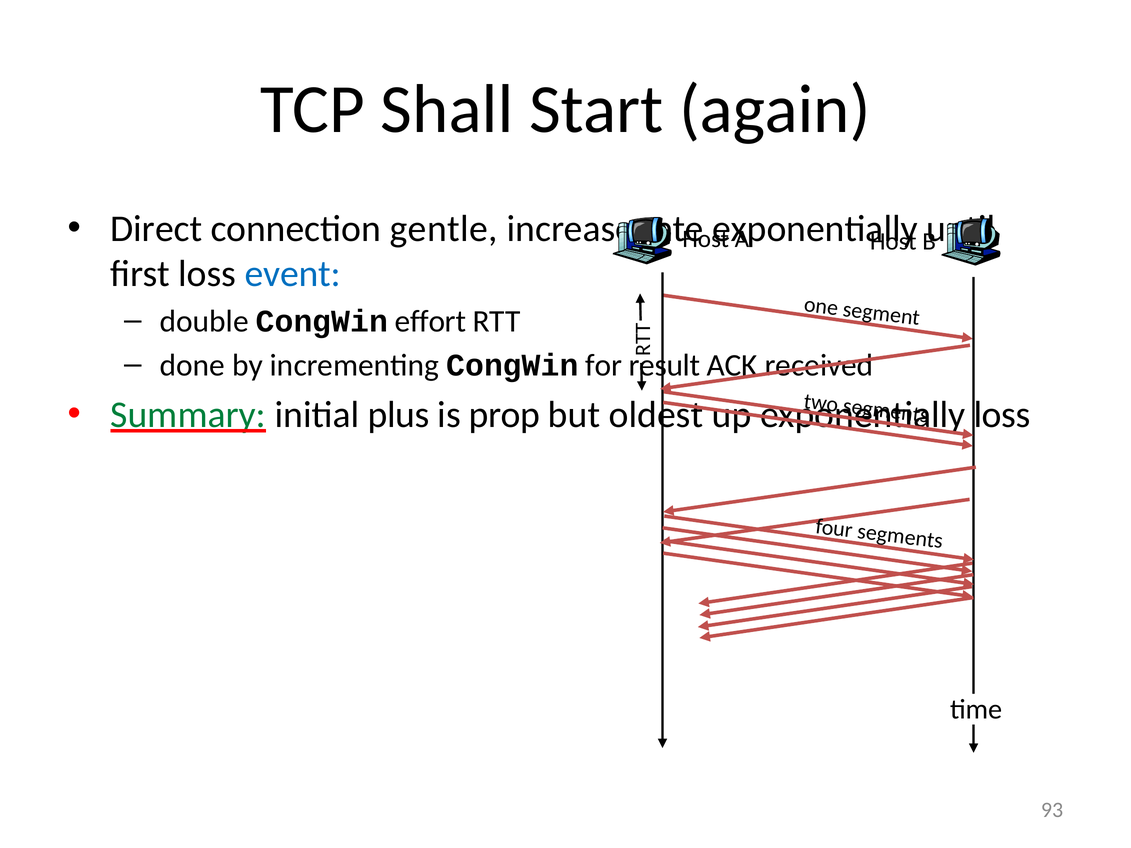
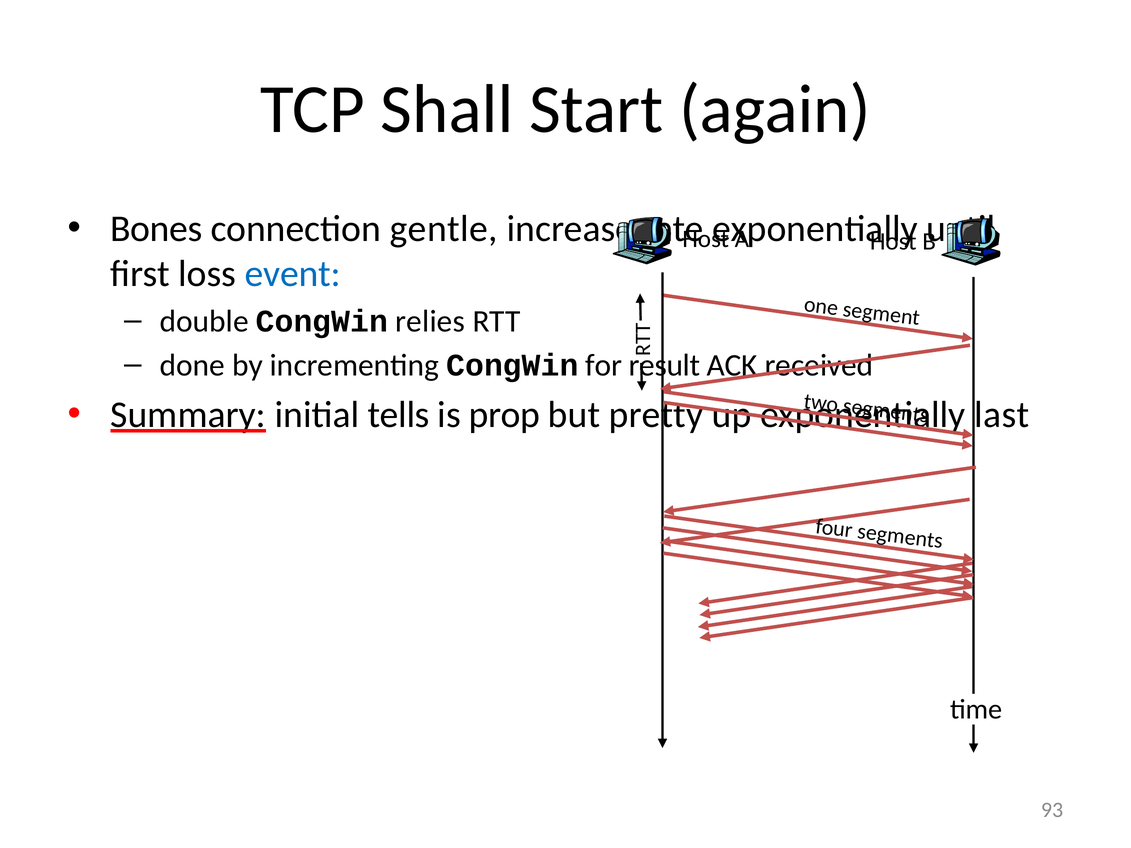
Direct: Direct -> Bones
effort: effort -> relies
Summary colour: green -> black
plus: plus -> tells
oldest: oldest -> pretty
loss at (1002, 415): loss -> last
